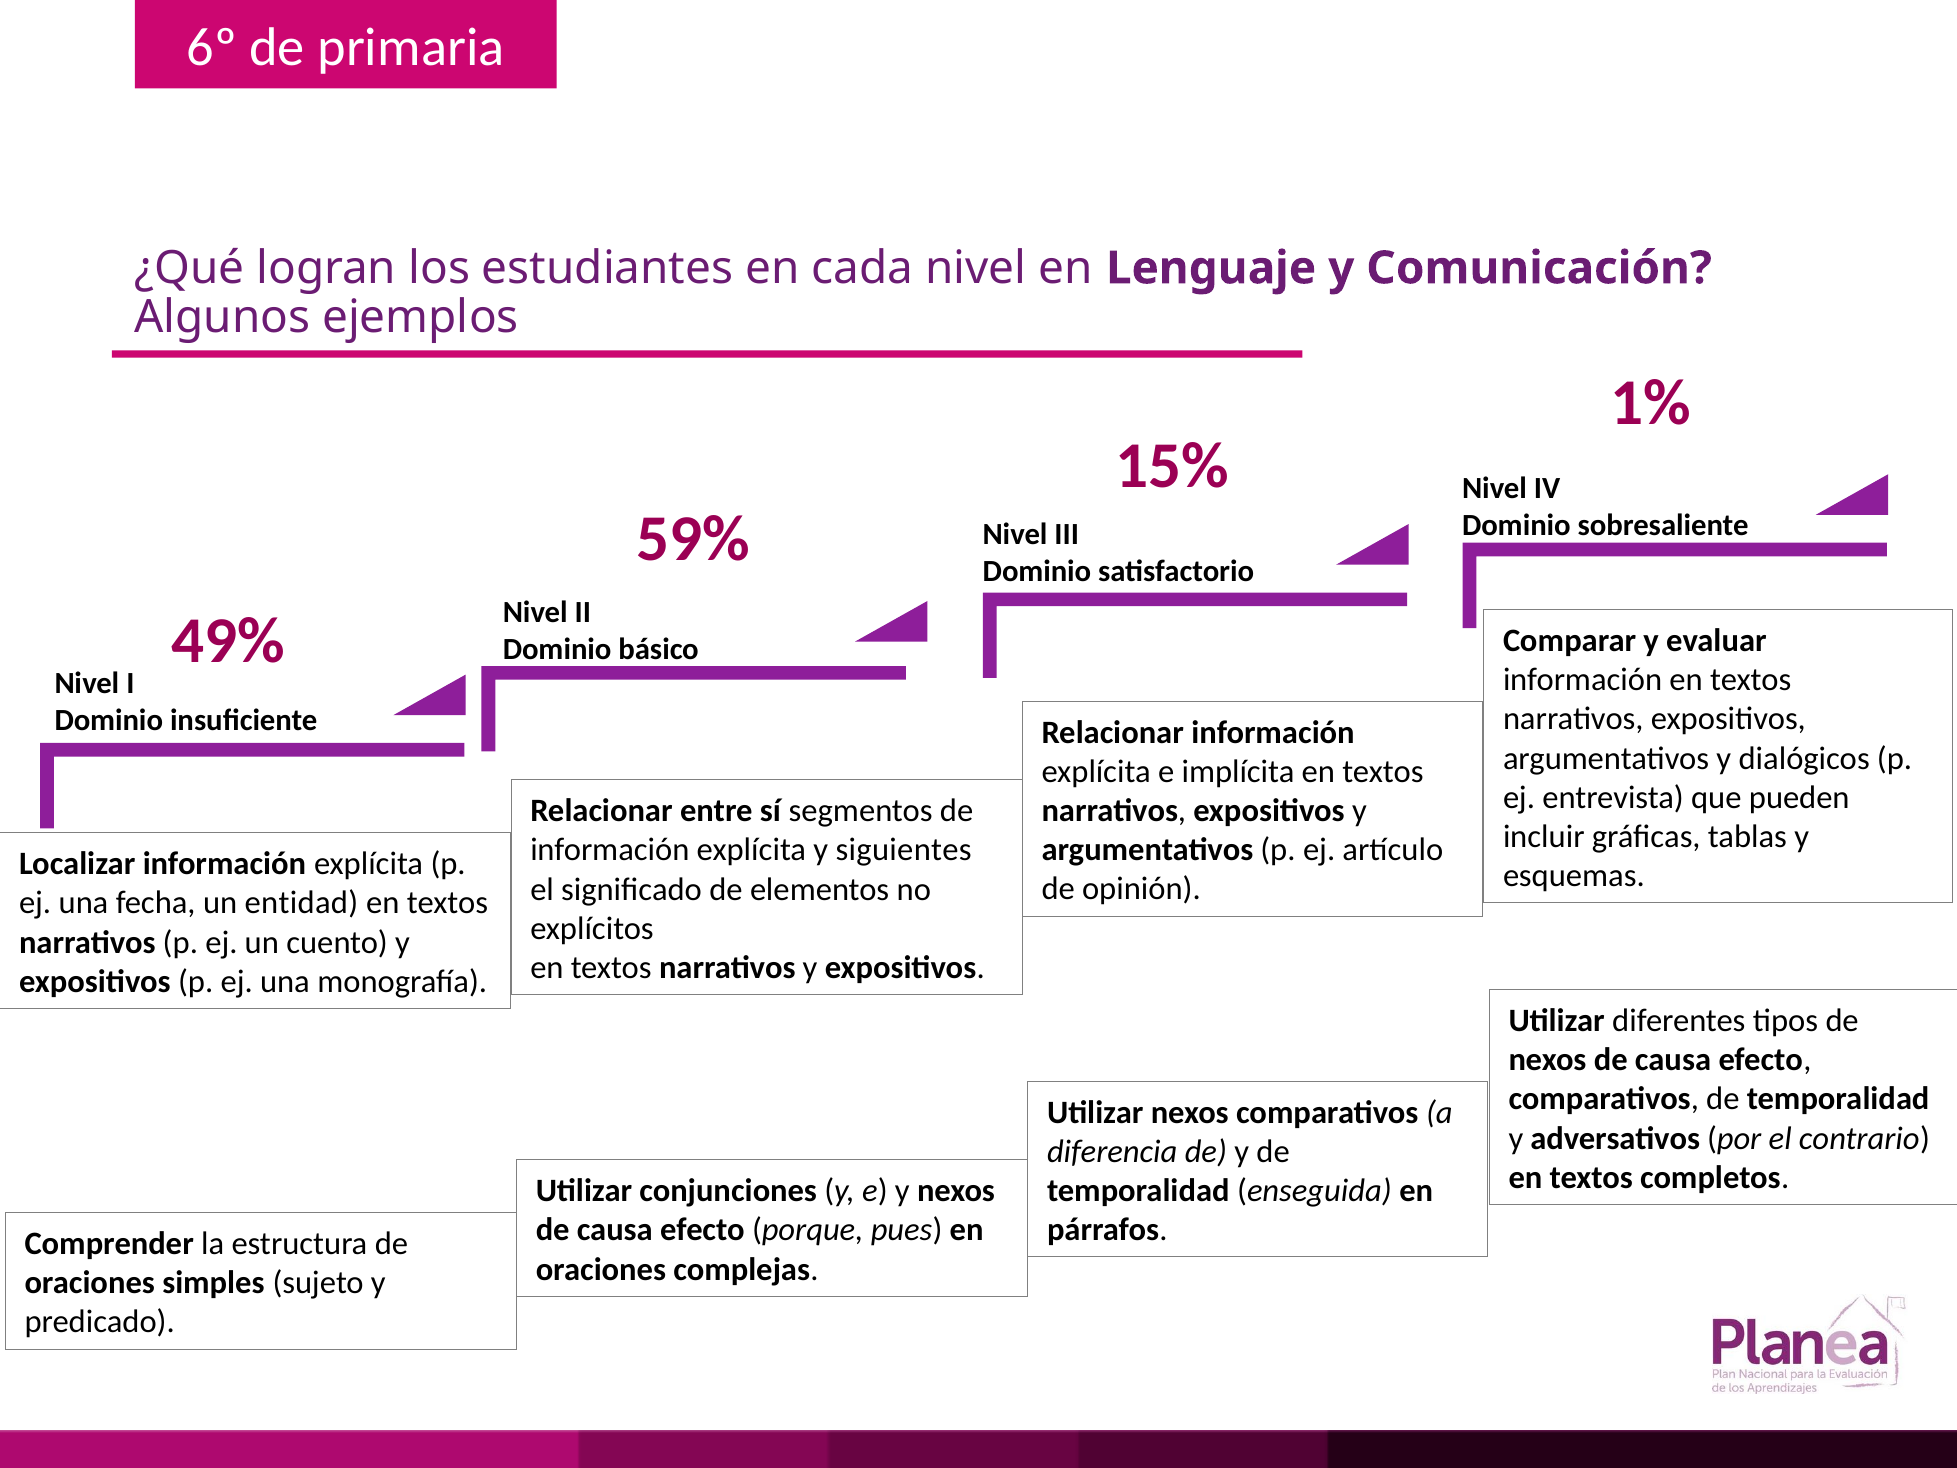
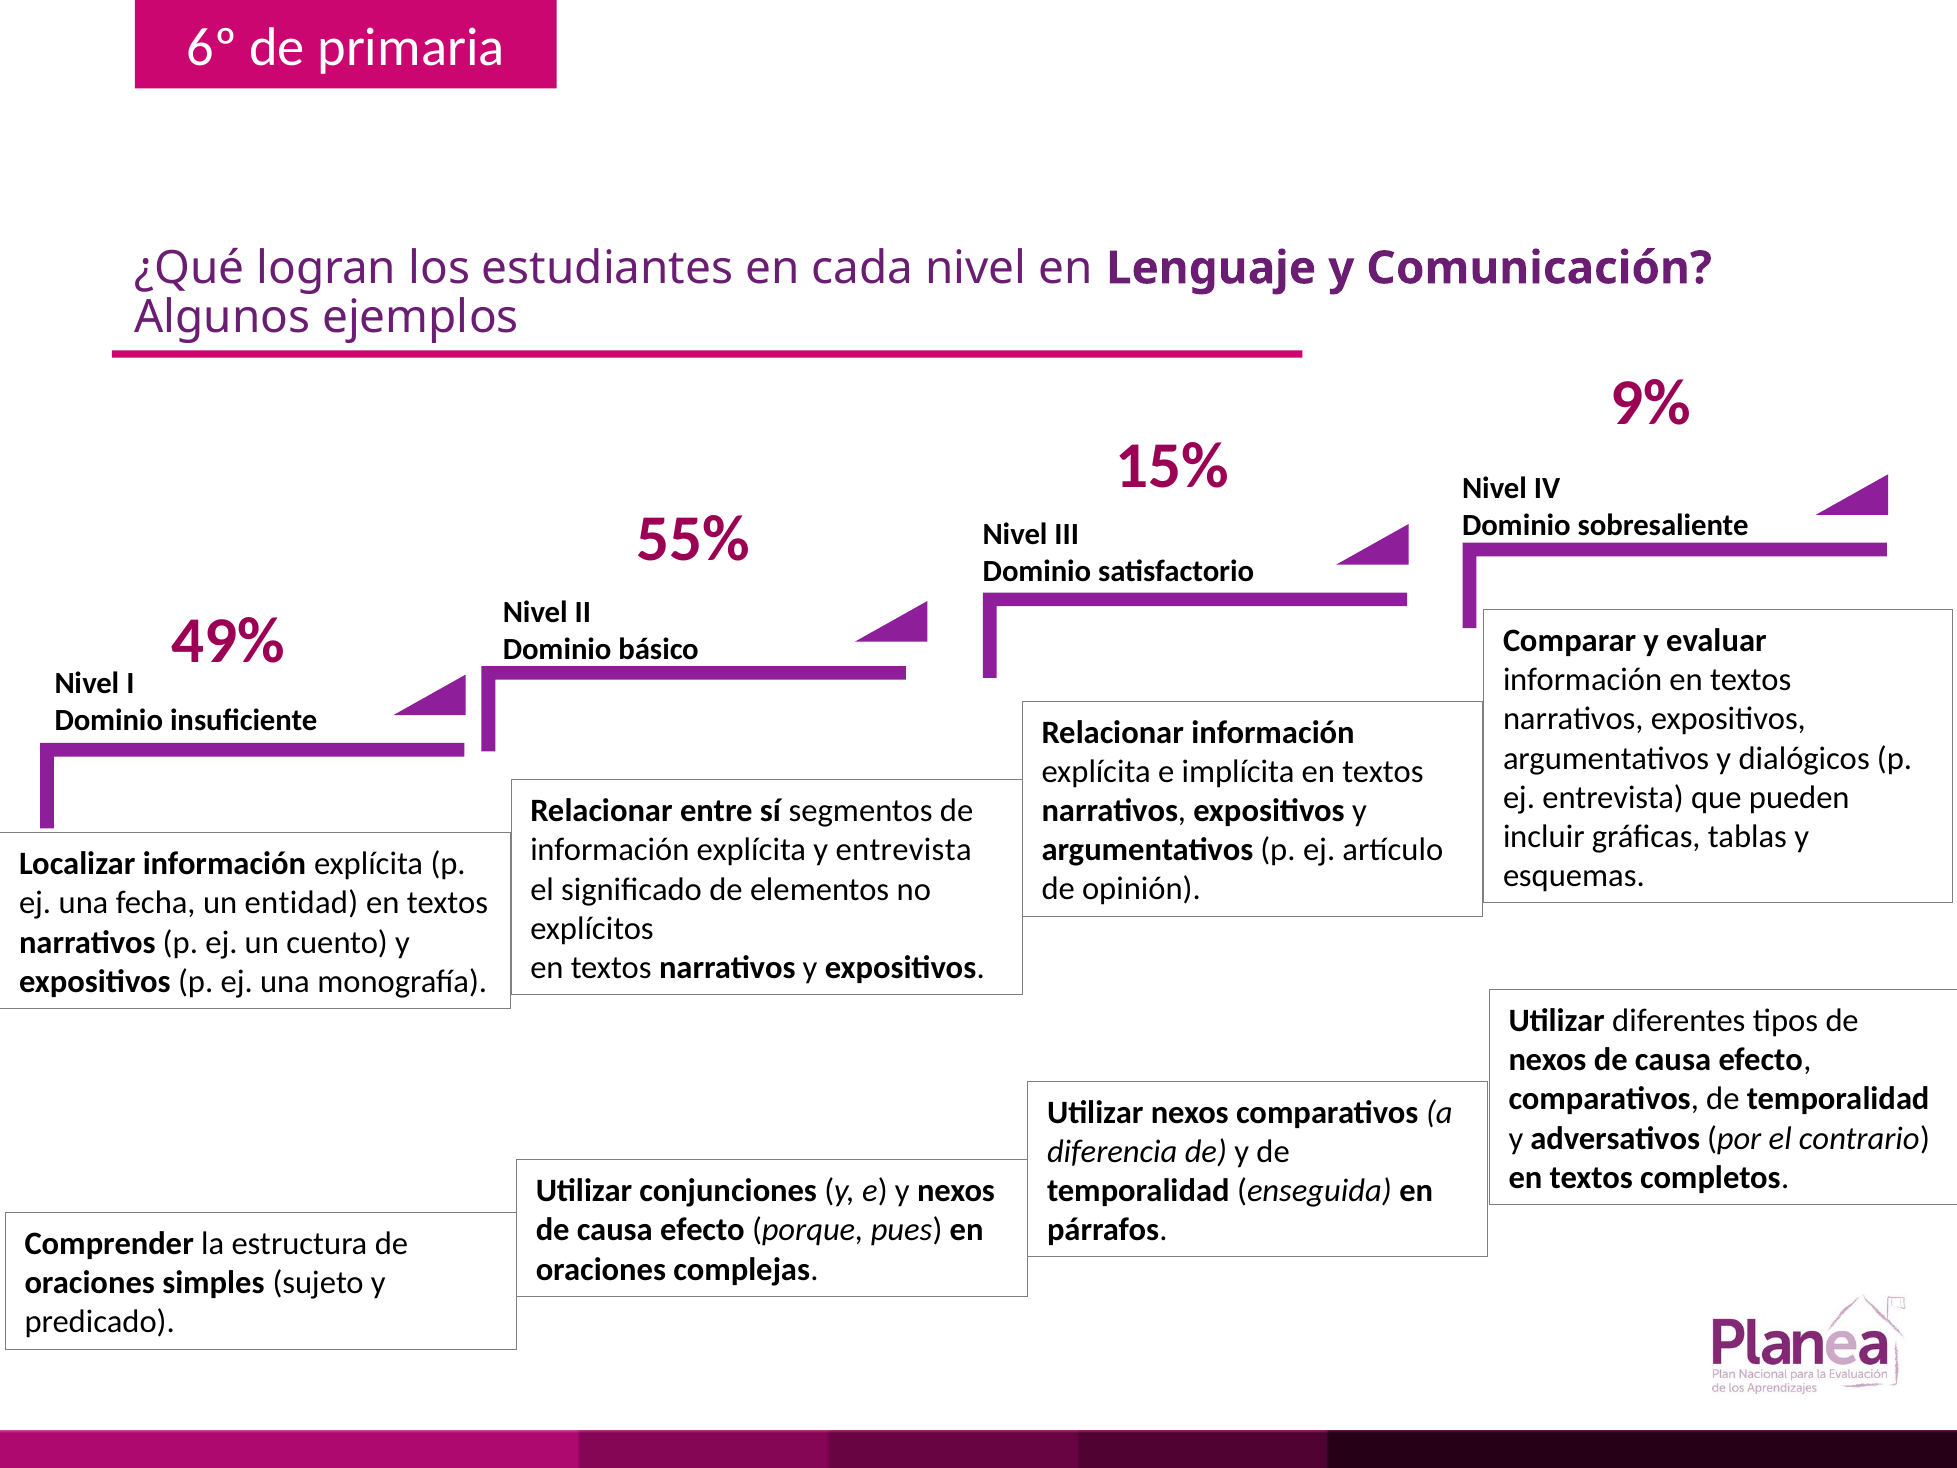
1%: 1% -> 9%
59%: 59% -> 55%
y siguientes: siguientes -> entrevista
